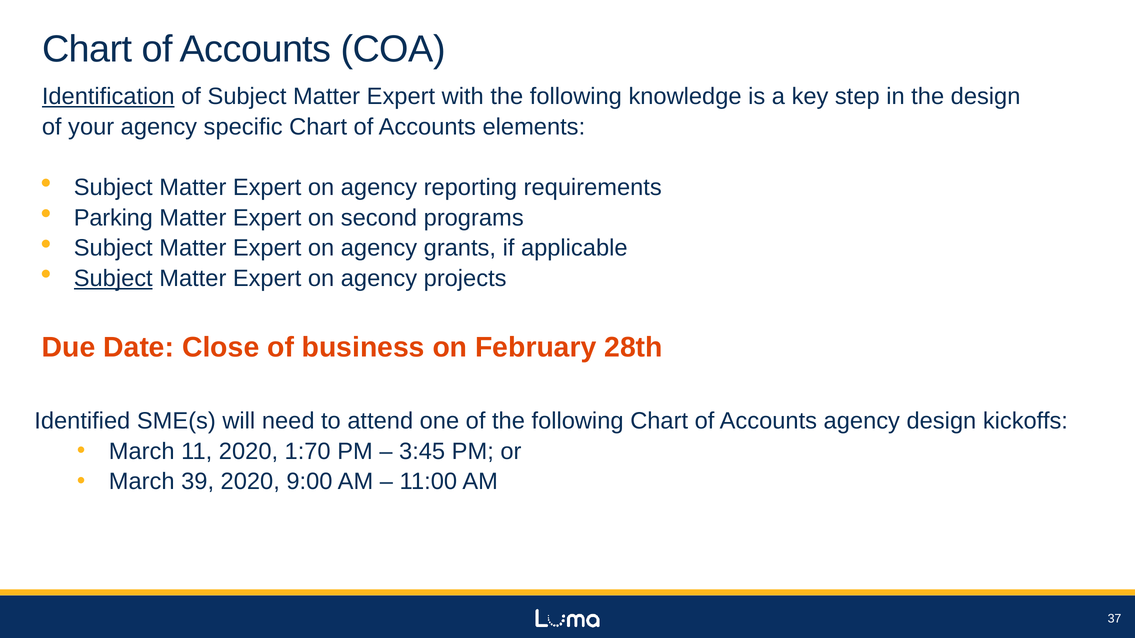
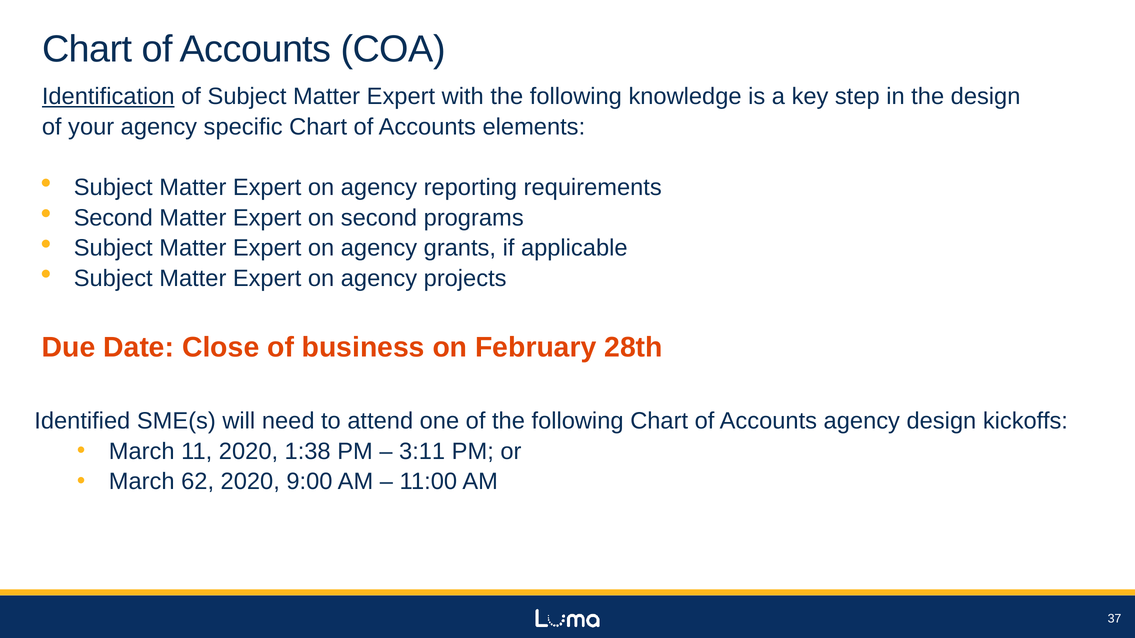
Parking at (113, 218): Parking -> Second
Subject at (113, 279) underline: present -> none
1:70: 1:70 -> 1:38
3:45: 3:45 -> 3:11
39: 39 -> 62
